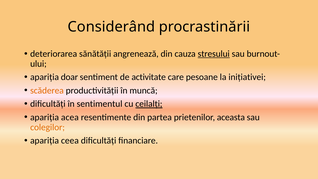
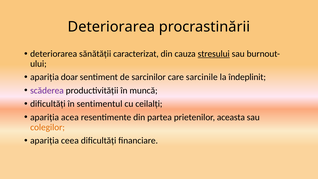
Considerând at (111, 27): Considerând -> Deteriorarea
angrenează: angrenează -> caracterizat
activitate: activitate -> sarcinilor
pesoane: pesoane -> sarcinile
inițiativei: inițiativei -> îndeplinit
scăderea colour: orange -> purple
ceilalți underline: present -> none
